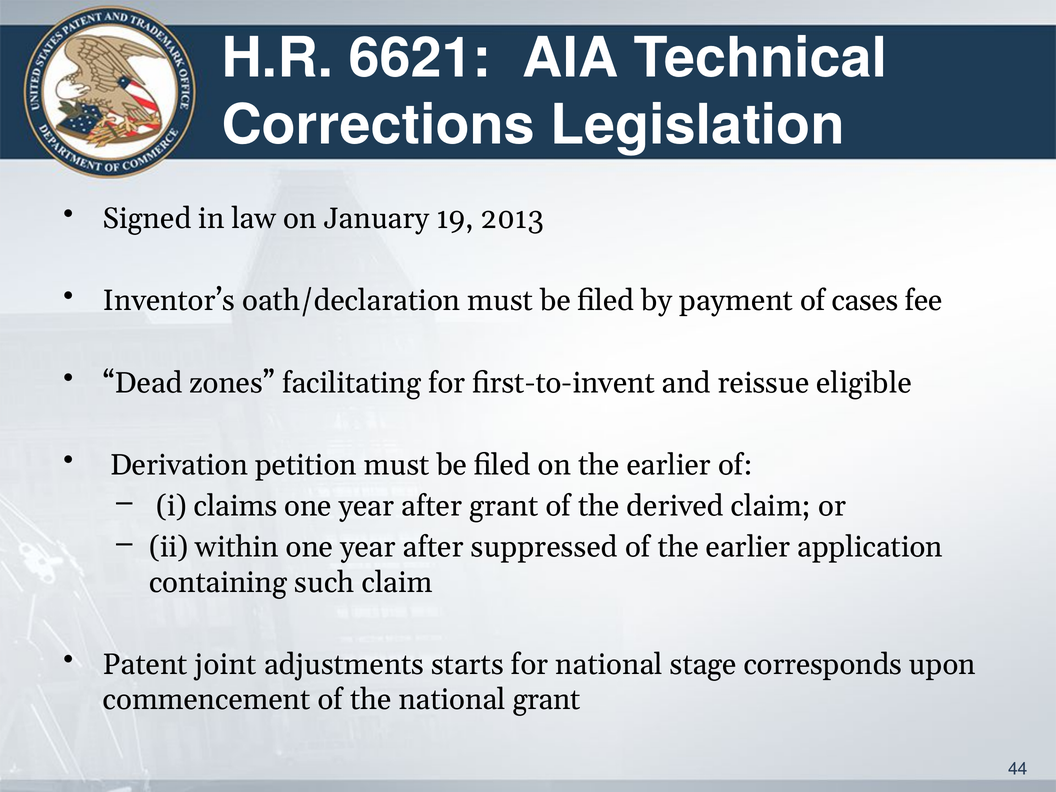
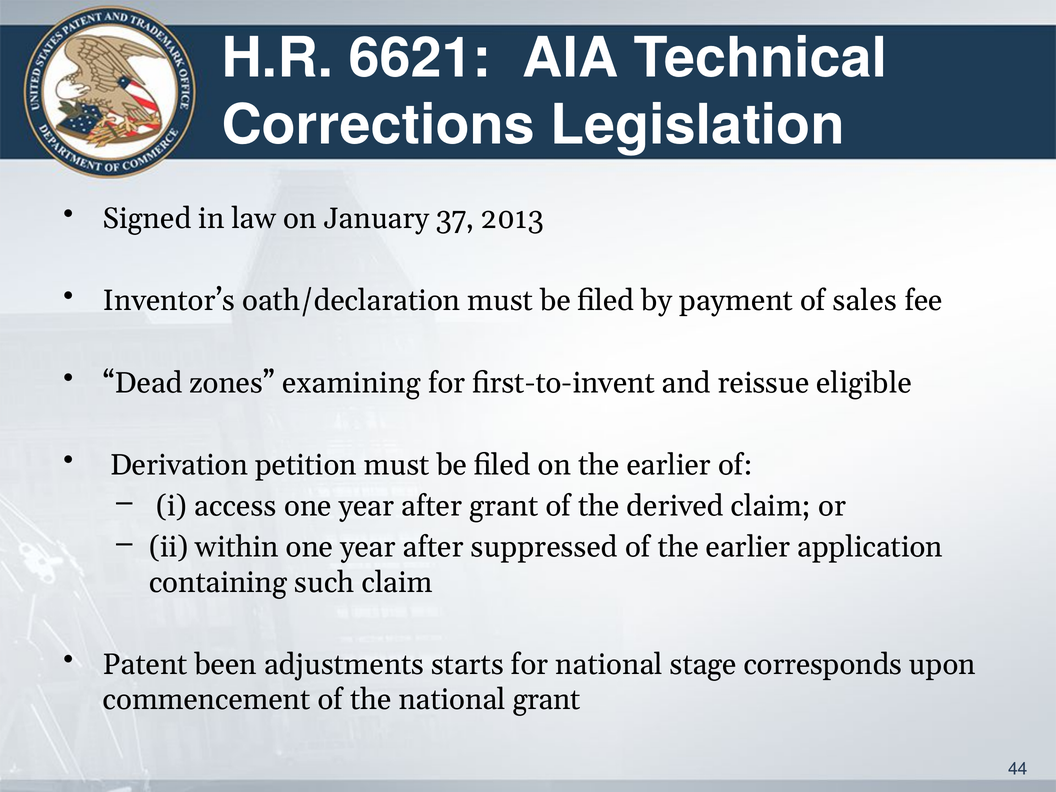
19: 19 -> 37
cases: cases -> sales
facilitating: facilitating -> examining
claims: claims -> access
joint: joint -> been
